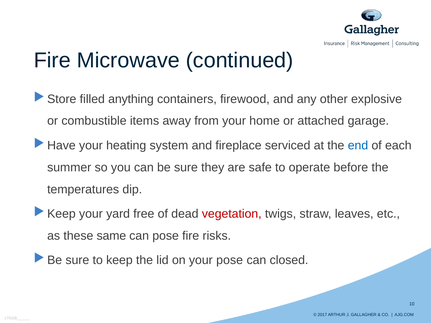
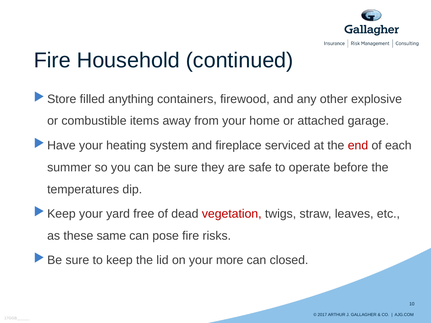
Microwave: Microwave -> Household
end colour: blue -> red
your pose: pose -> more
